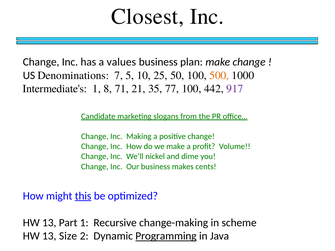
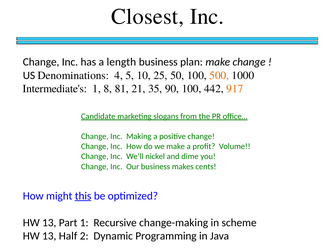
values: values -> length
7: 7 -> 4
71: 71 -> 81
77: 77 -> 90
917 colour: purple -> orange
Size: Size -> Half
Programming underline: present -> none
